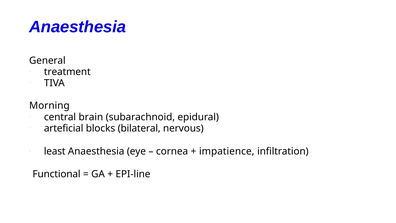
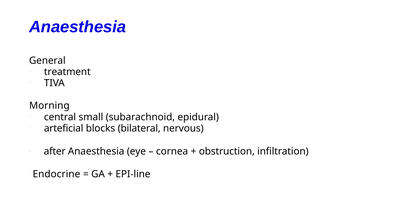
brain: brain -> small
least: least -> after
impatience: impatience -> obstruction
Functional: Functional -> Endocrine
